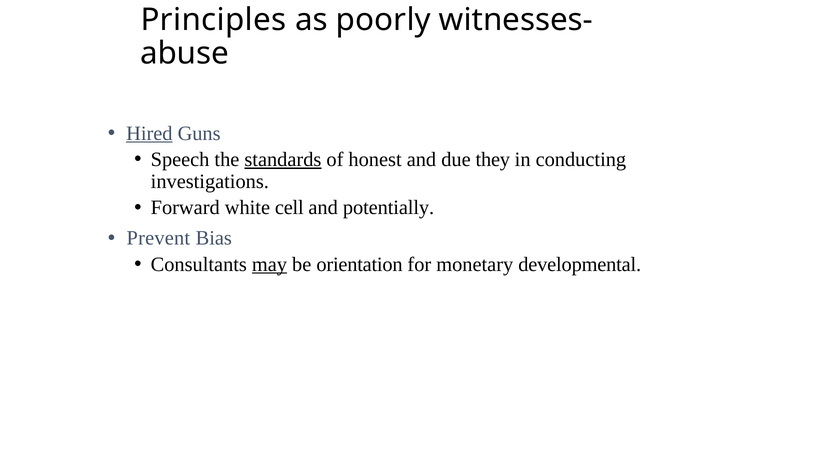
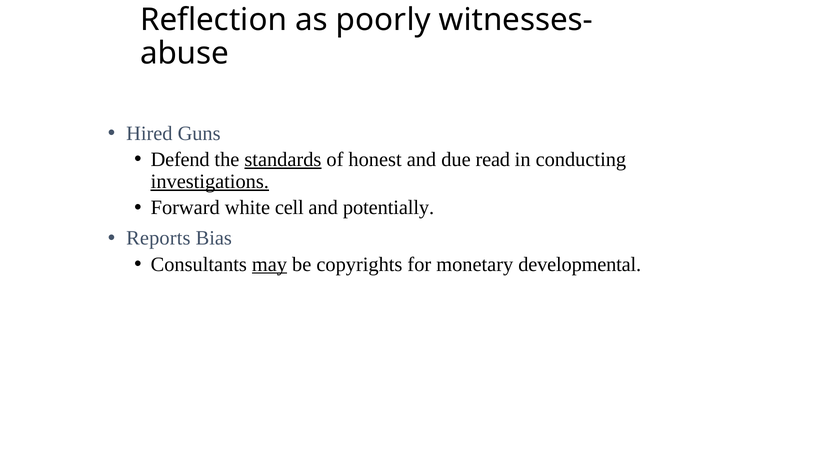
Principles: Principles -> Reflection
Hired underline: present -> none
Speech: Speech -> Defend
they: they -> read
investigations underline: none -> present
Prevent: Prevent -> Reports
orientation: orientation -> copyrights
